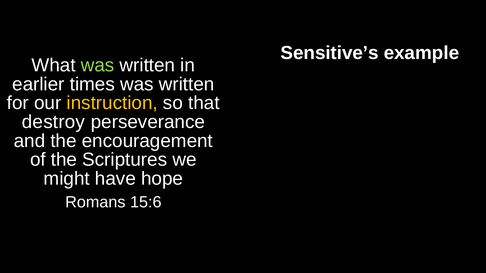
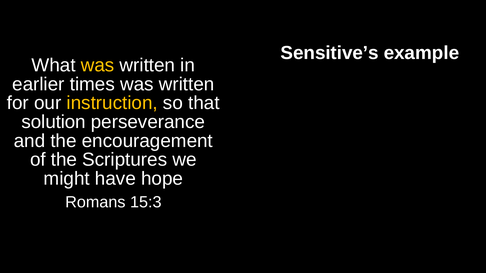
was at (98, 65) colour: light green -> yellow
destroy: destroy -> solution
15:6: 15:6 -> 15:3
